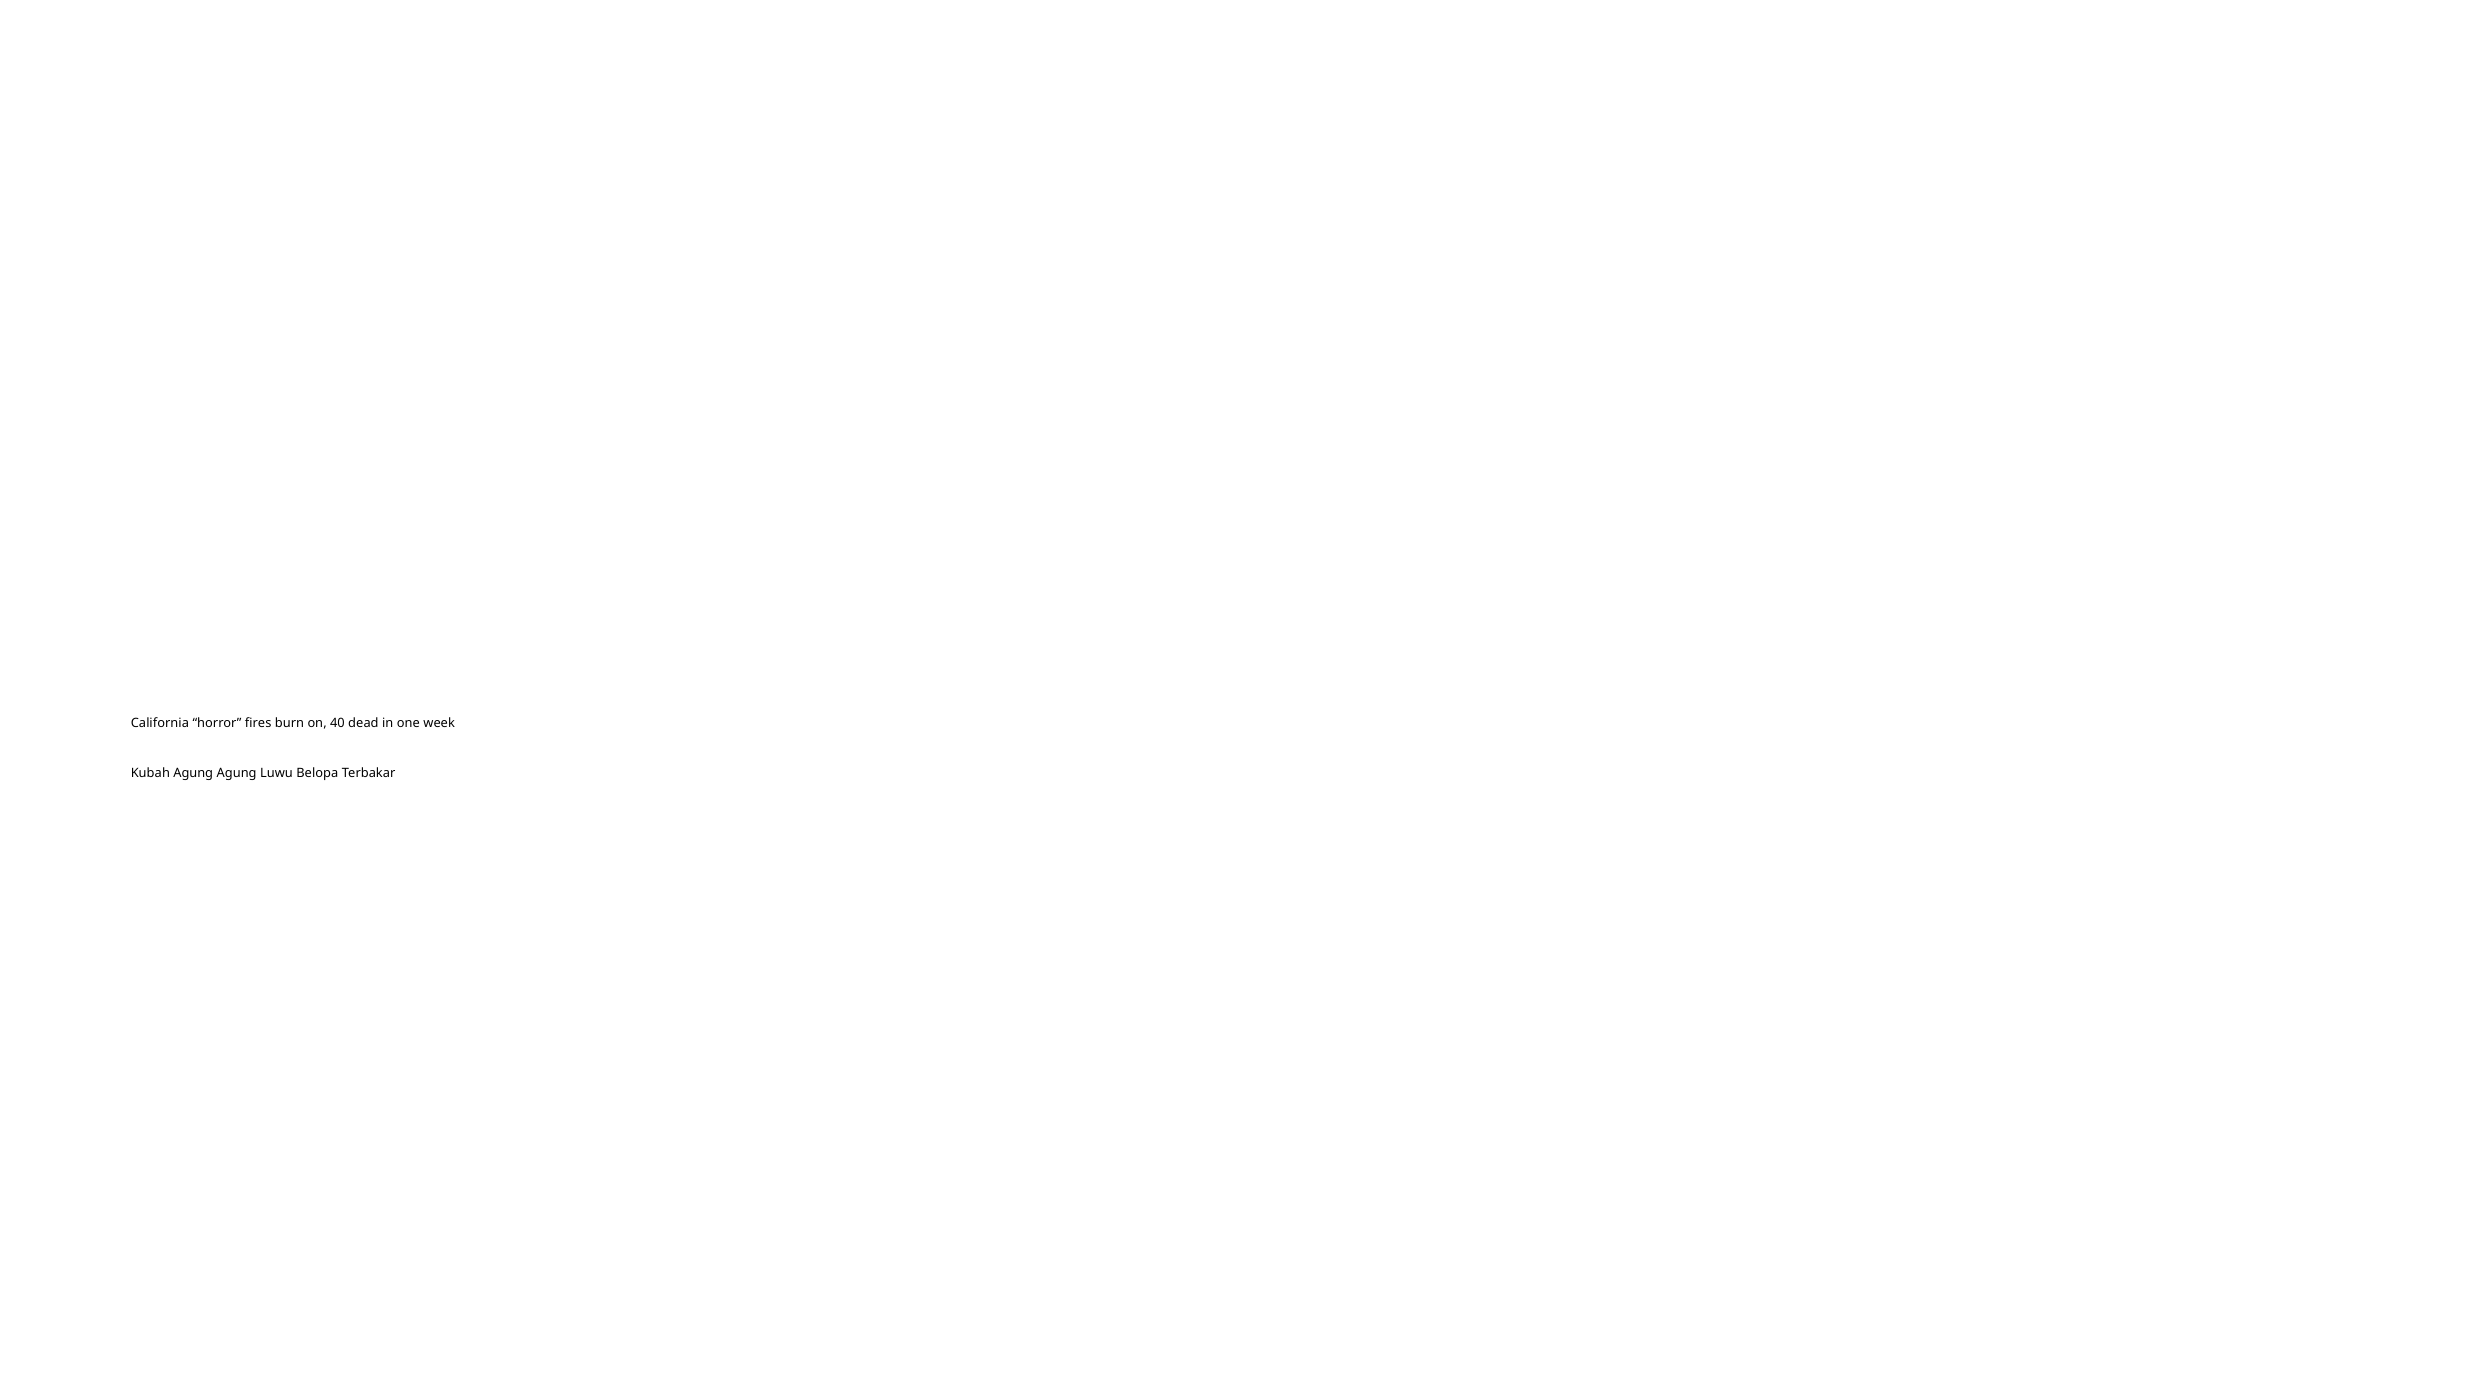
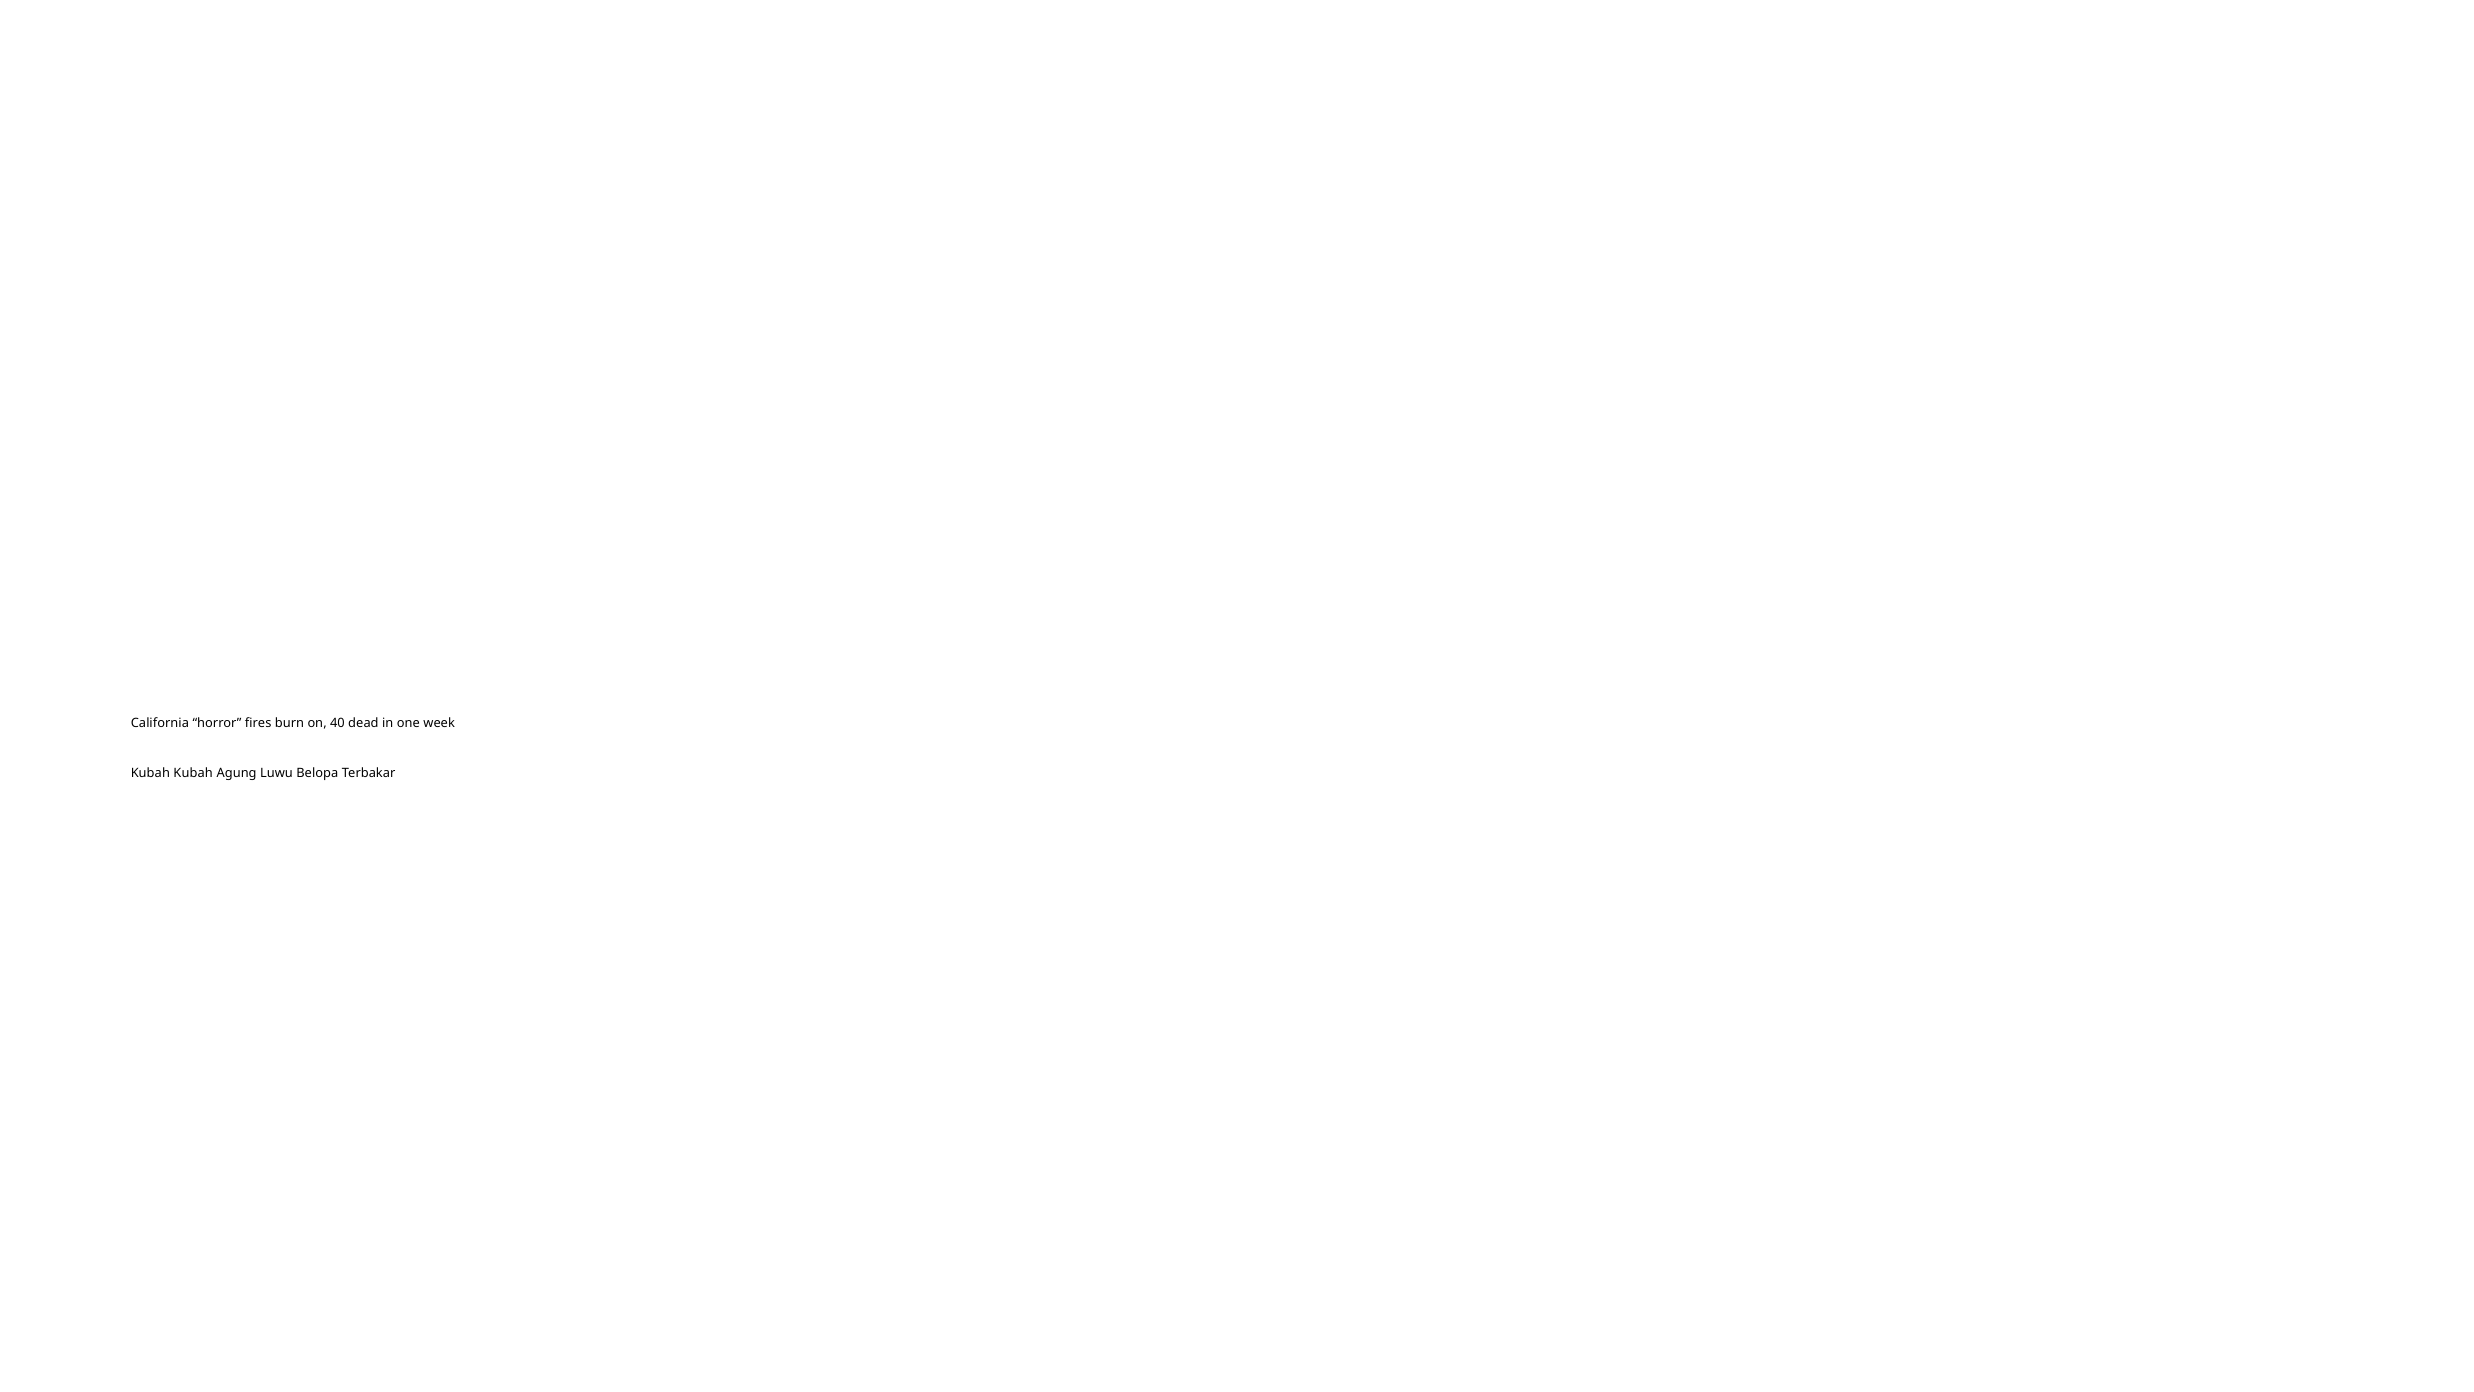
Kubah Agung: Agung -> Kubah
